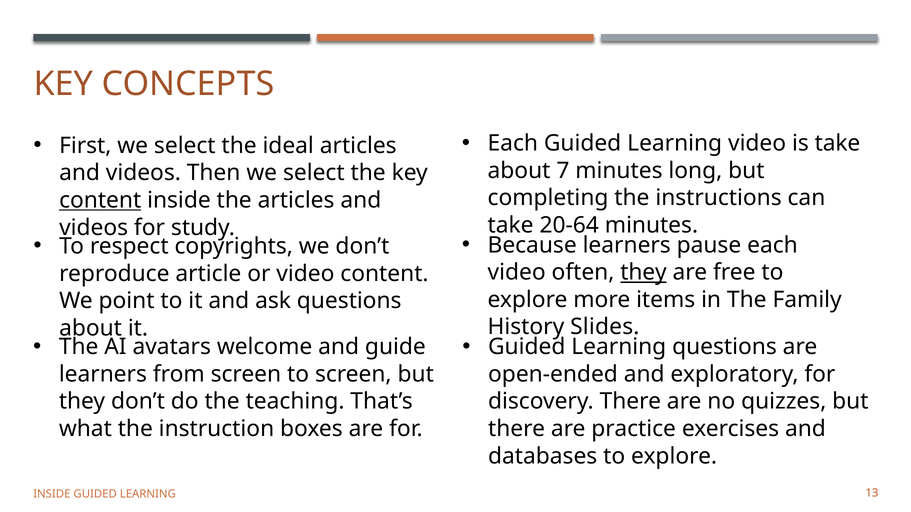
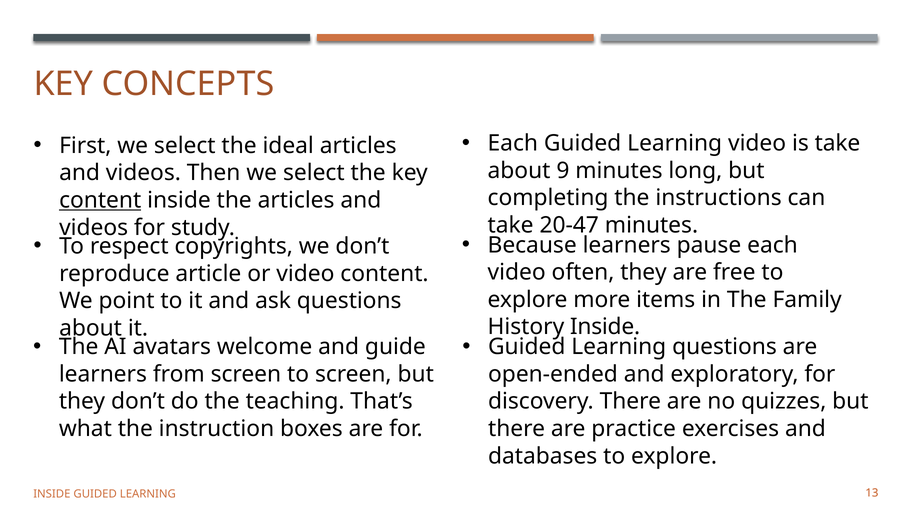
7: 7 -> 9
20-64: 20-64 -> 20-47
they at (643, 273) underline: present -> none
History Slides: Slides -> Inside
